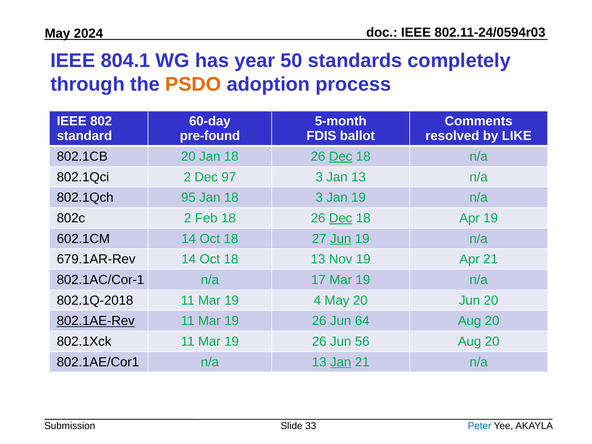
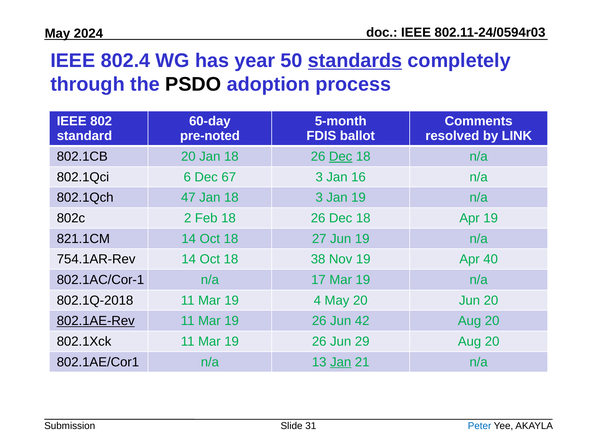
804.1: 804.1 -> 802.4
standards underline: none -> present
PSDO colour: orange -> black
pre-found: pre-found -> pre-noted
LIKE: LIKE -> LINK
802.1Qci 2: 2 -> 6
97: 97 -> 67
Jan 13: 13 -> 16
95: 95 -> 47
Dec at (341, 218) underline: present -> none
602.1CM: 602.1CM -> 821.1CM
Jun at (341, 239) underline: present -> none
679.1AR-Rev: 679.1AR-Rev -> 754.1AR-Rev
18 13: 13 -> 38
Apr 21: 21 -> 40
64: 64 -> 42
56: 56 -> 29
33: 33 -> 31
